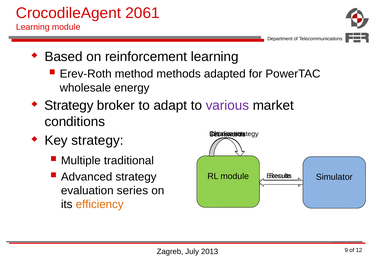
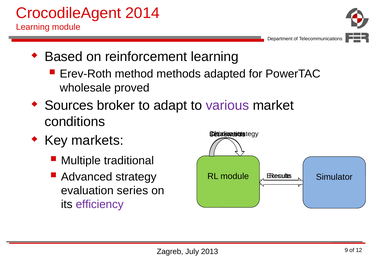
2061: 2061 -> 2014
energy: energy -> proved
Strategy at (69, 106): Strategy -> Sources
Key strategy: strategy -> markets
efficiency colour: orange -> purple
